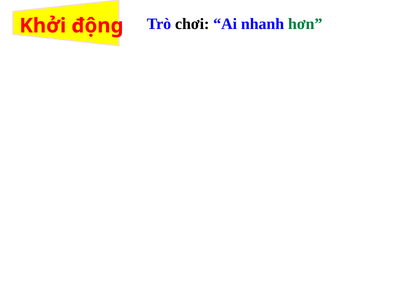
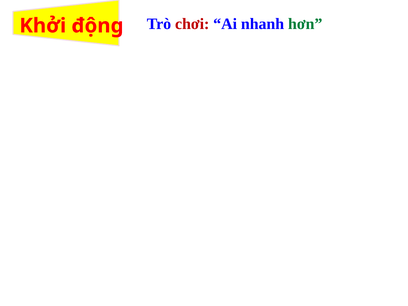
chơi colour: black -> red
